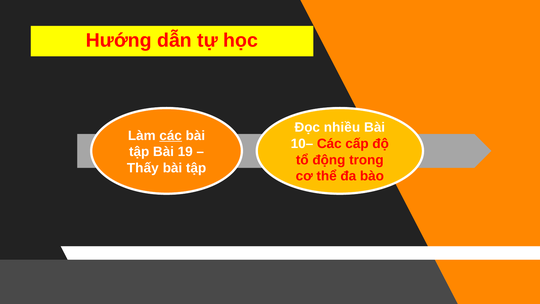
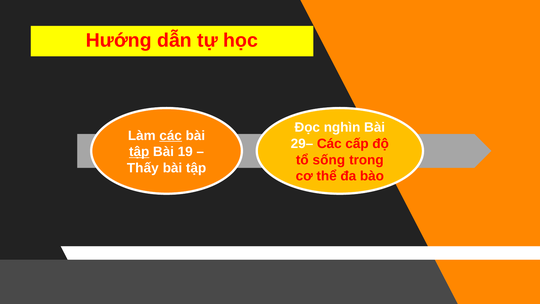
nhiều: nhiều -> nghìn
10–: 10– -> 29–
tập at (139, 152) underline: none -> present
động: động -> sống
